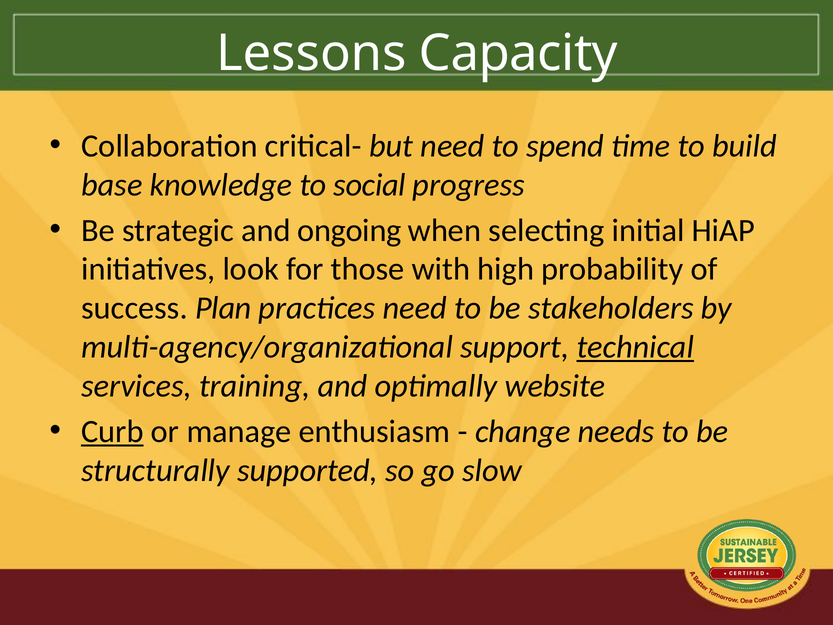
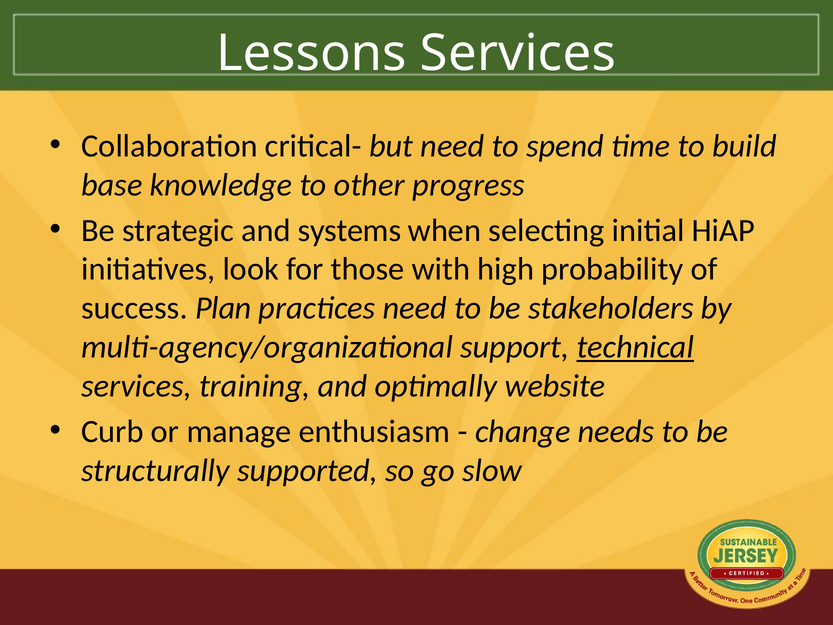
Lessons Capacity: Capacity -> Services
social: social -> other
ongoing: ongoing -> systems
Curb underline: present -> none
